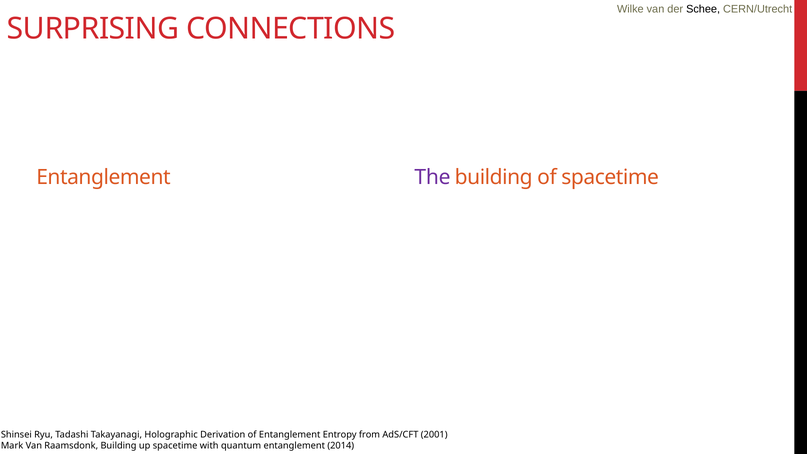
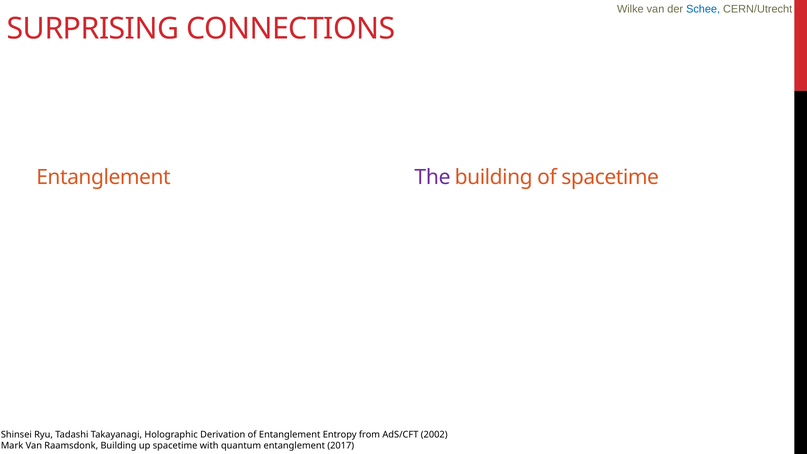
Schee colour: black -> blue
2001: 2001 -> 2002
2014: 2014 -> 2017
